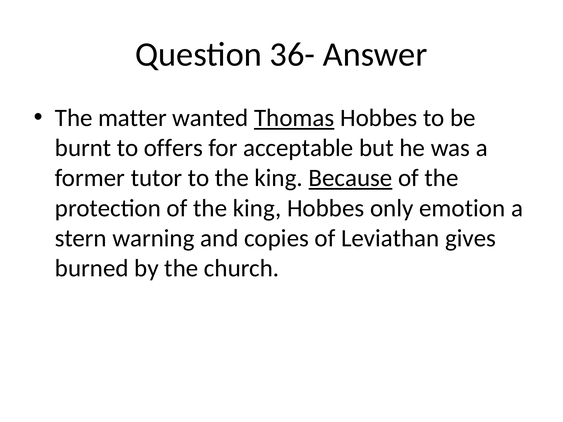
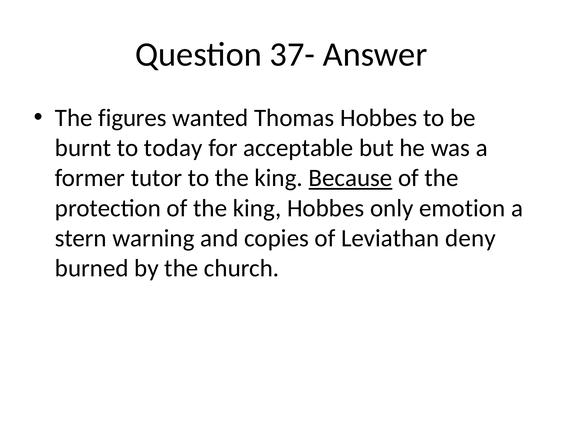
36-: 36- -> 37-
matter: matter -> figures
Thomas underline: present -> none
offers: offers -> today
gives: gives -> deny
